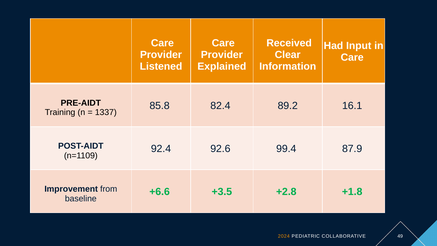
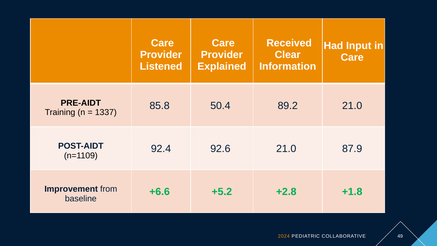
82.4: 82.4 -> 50.4
89.2 16.1: 16.1 -> 21.0
92.6 99.4: 99.4 -> 21.0
+3.5: +3.5 -> +5.2
